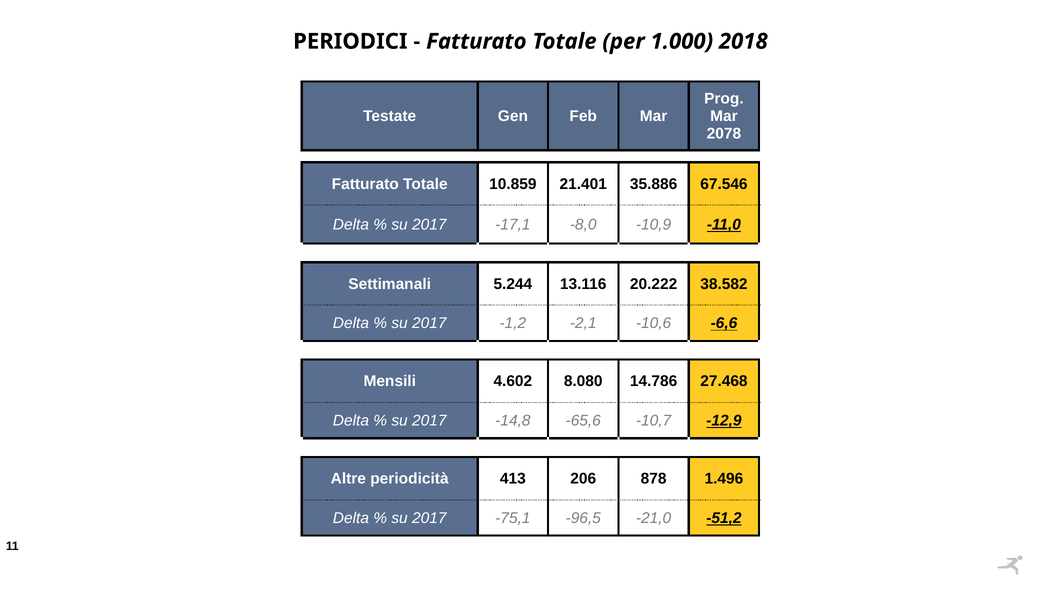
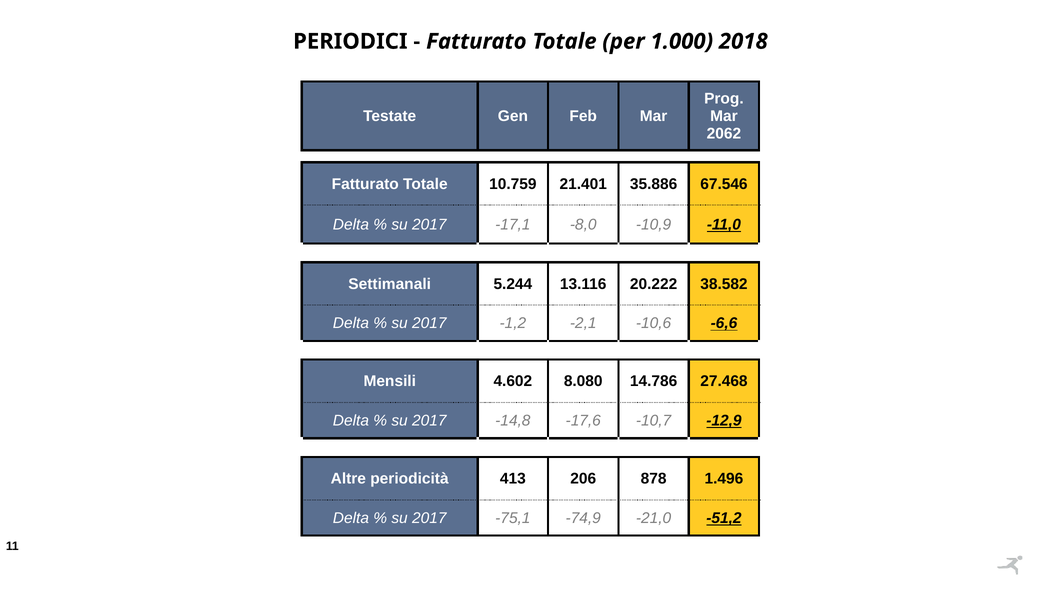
2078: 2078 -> 2062
10.859: 10.859 -> 10.759
-65,6: -65,6 -> -17,6
-96,5: -96,5 -> -74,9
